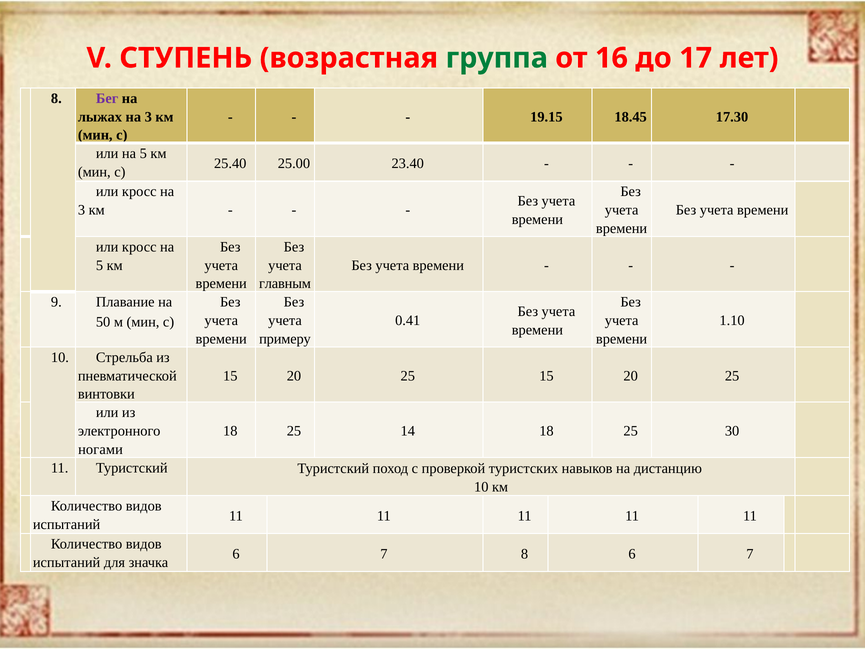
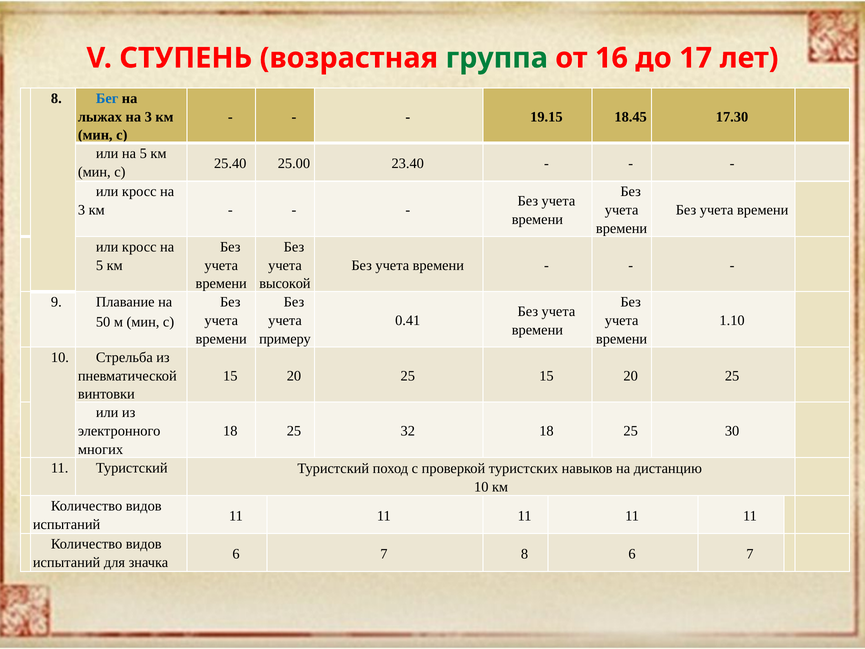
Бег colour: purple -> blue
главным: главным -> высокой
14: 14 -> 32
ногами: ногами -> многих
